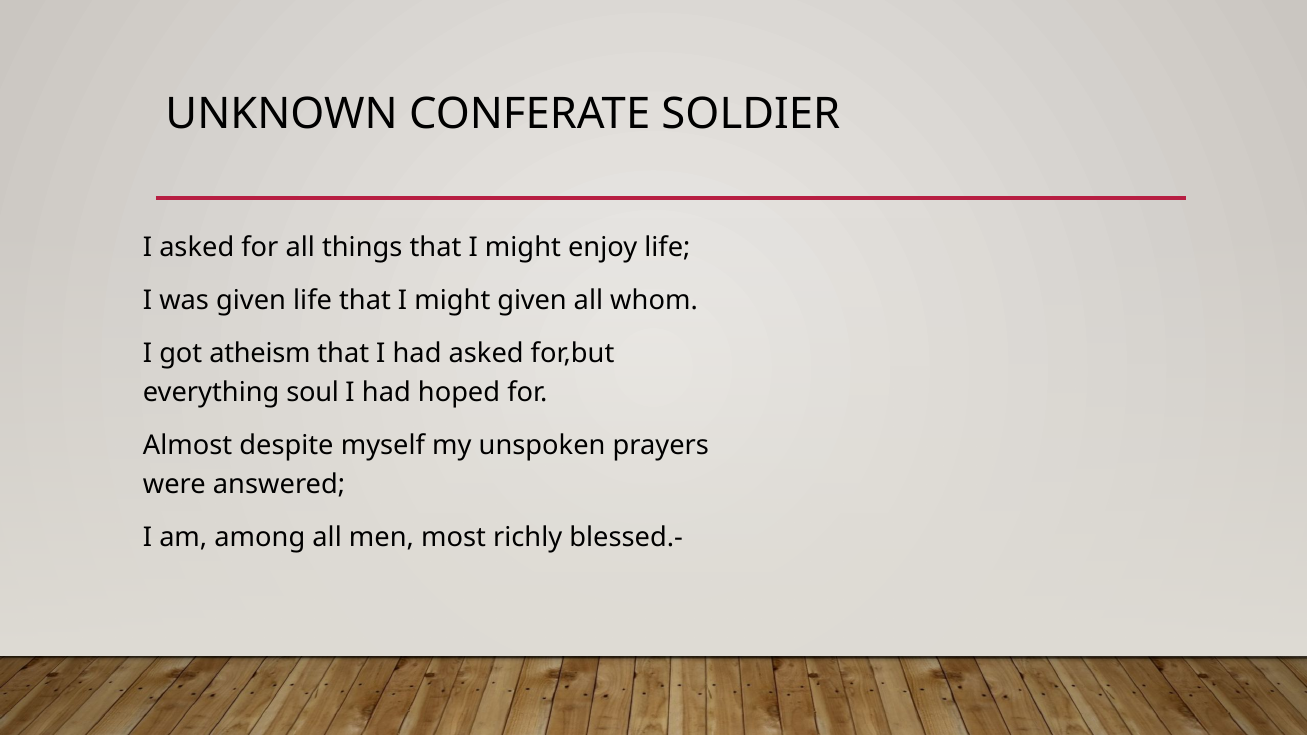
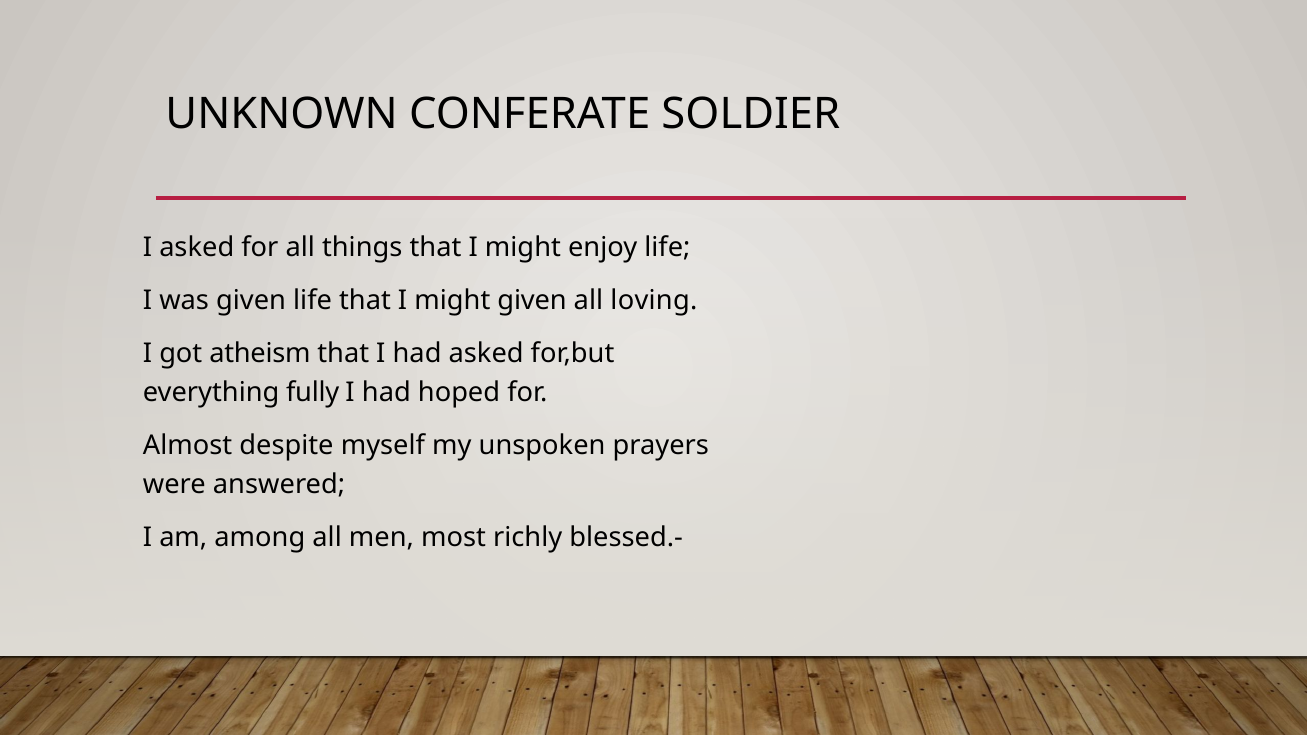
whom: whom -> loving
soul: soul -> fully
